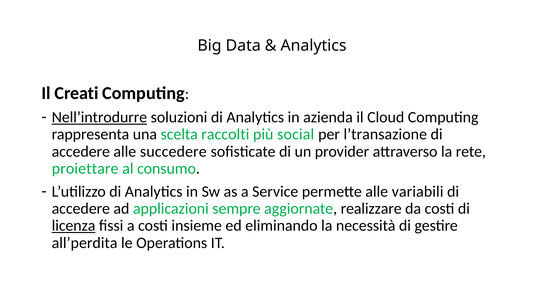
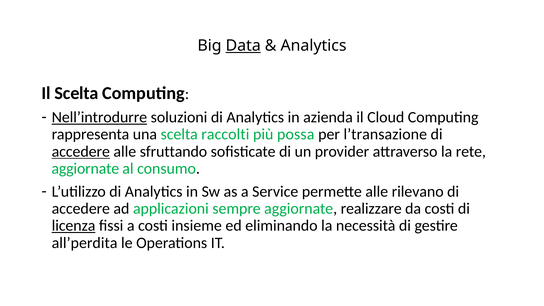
Data underline: none -> present
Il Creati: Creati -> Scelta
social: social -> possa
accedere at (81, 152) underline: none -> present
succedere: succedere -> sfruttando
proiettare at (85, 169): proiettare -> aggiornate
variabili: variabili -> rilevano
